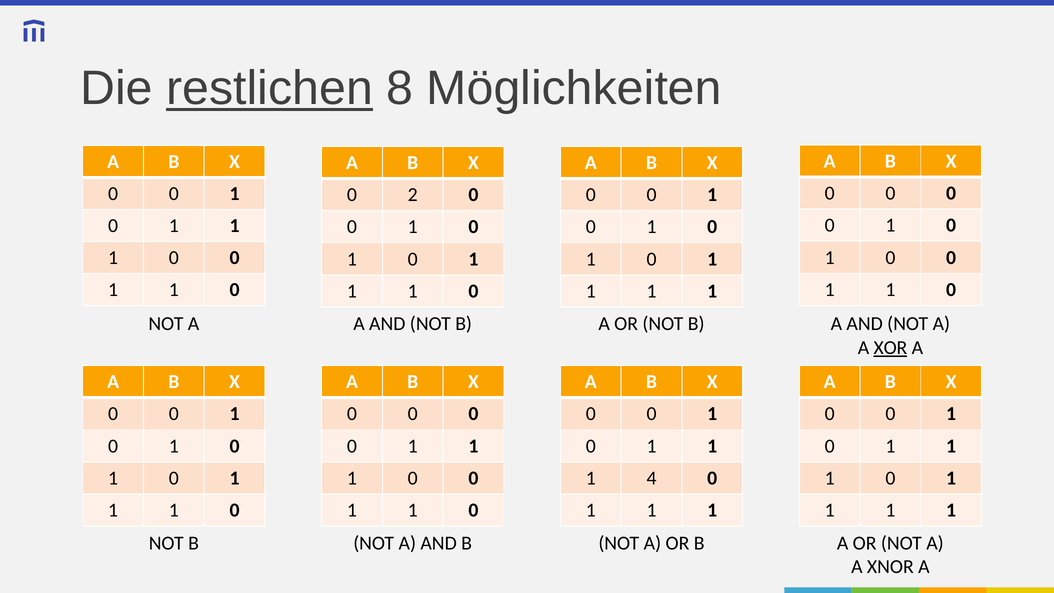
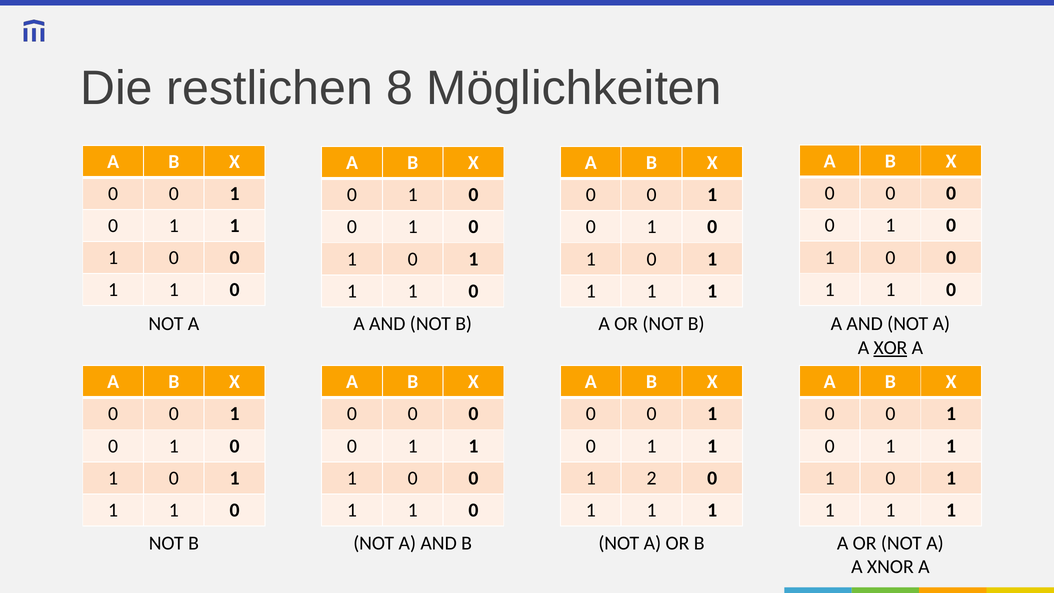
restlichen underline: present -> none
2 at (413, 195): 2 -> 1
4: 4 -> 2
